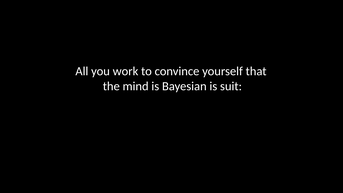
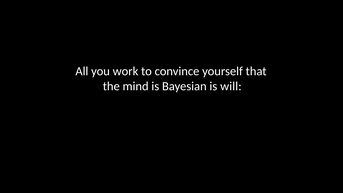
suit: suit -> will
